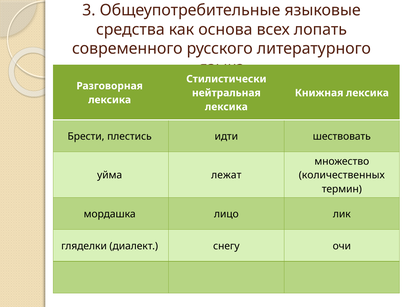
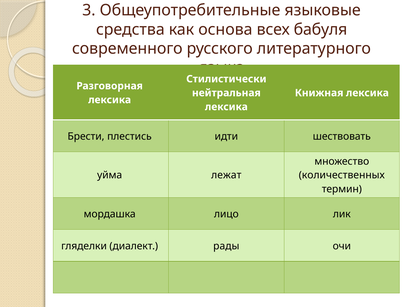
лопать: лопать -> бабуля
снегу: снегу -> рады
